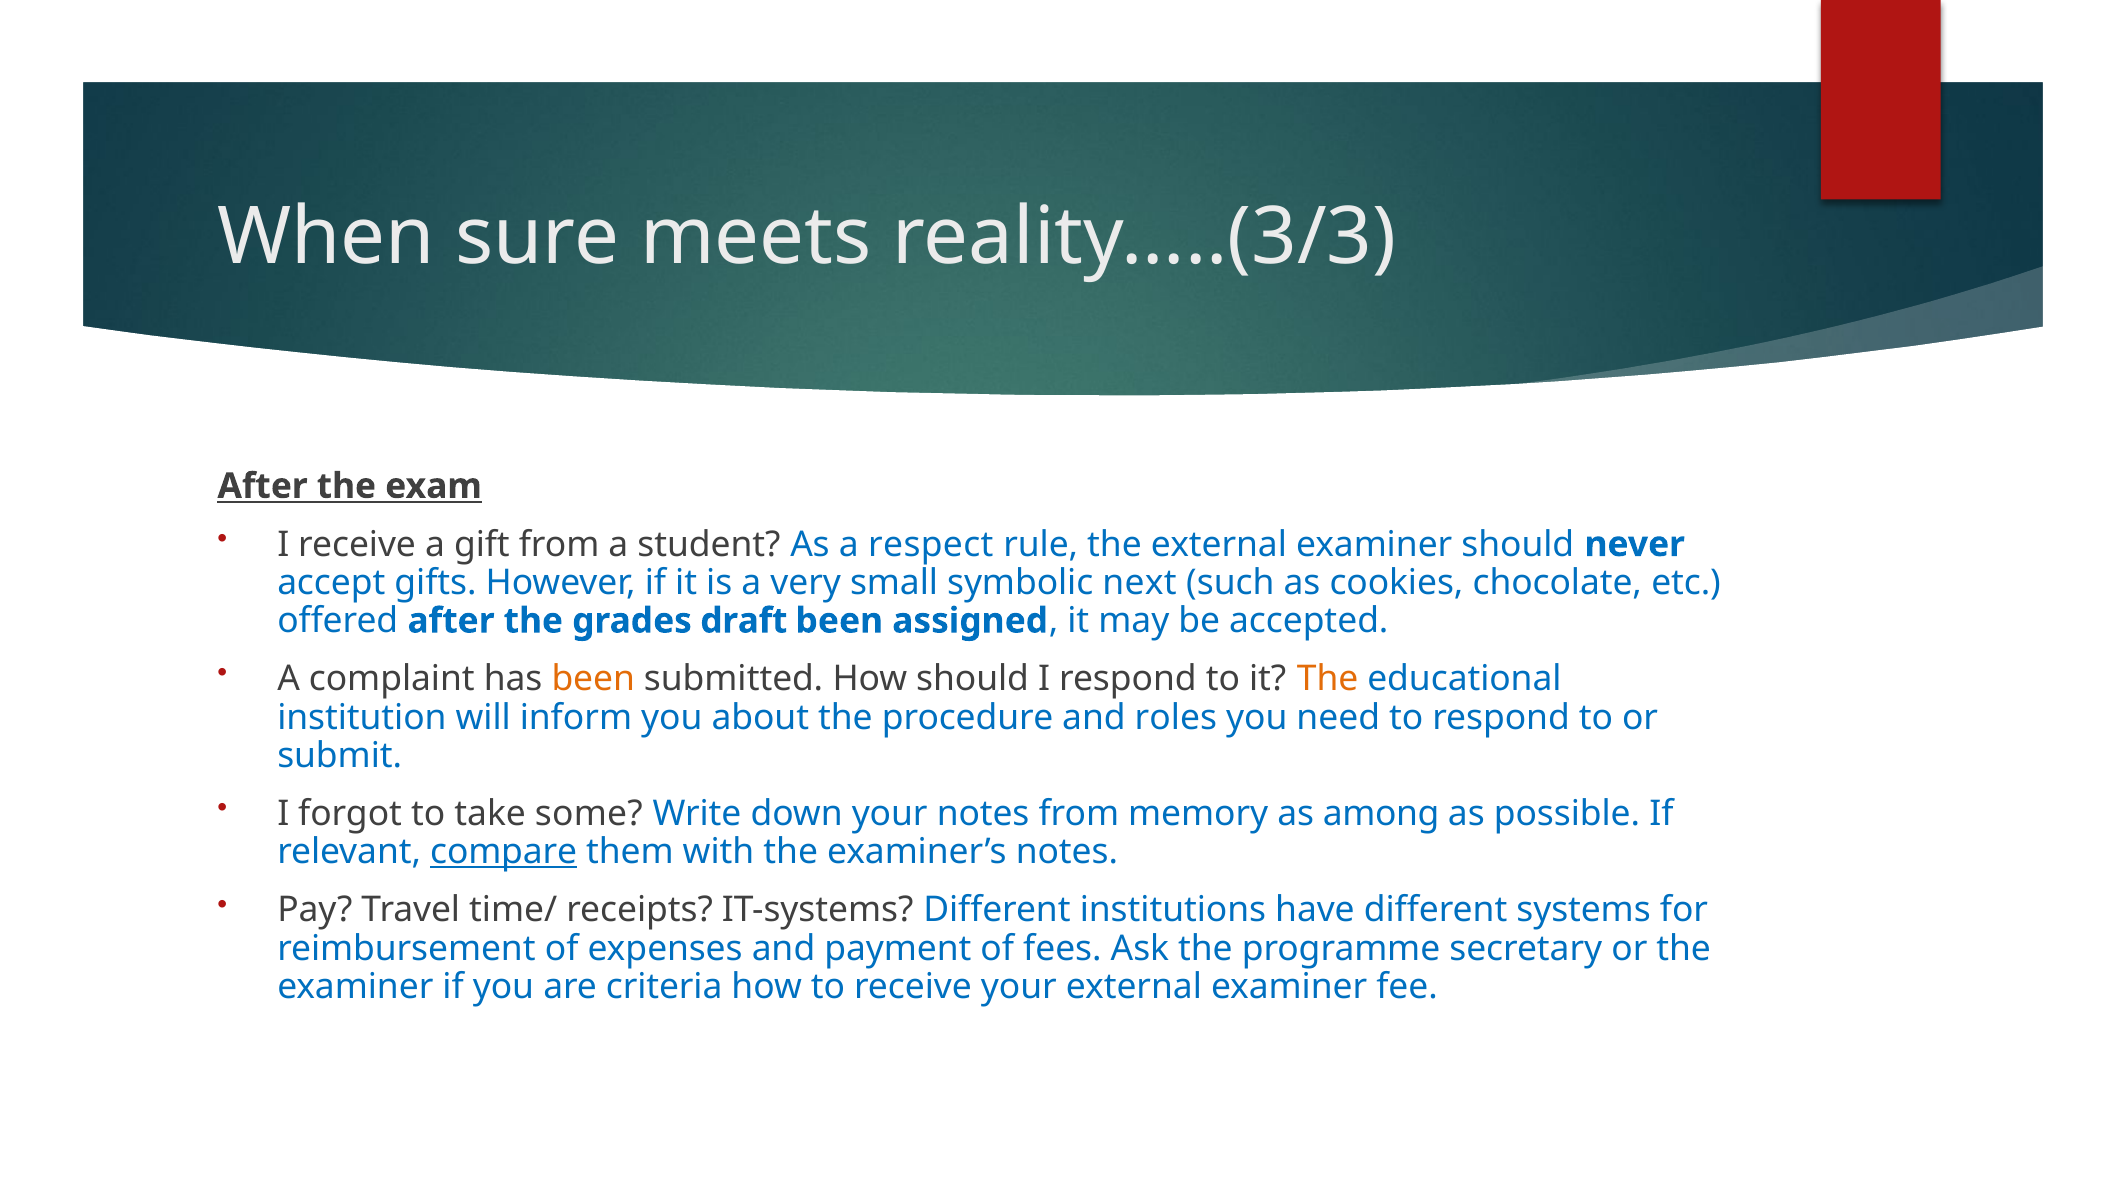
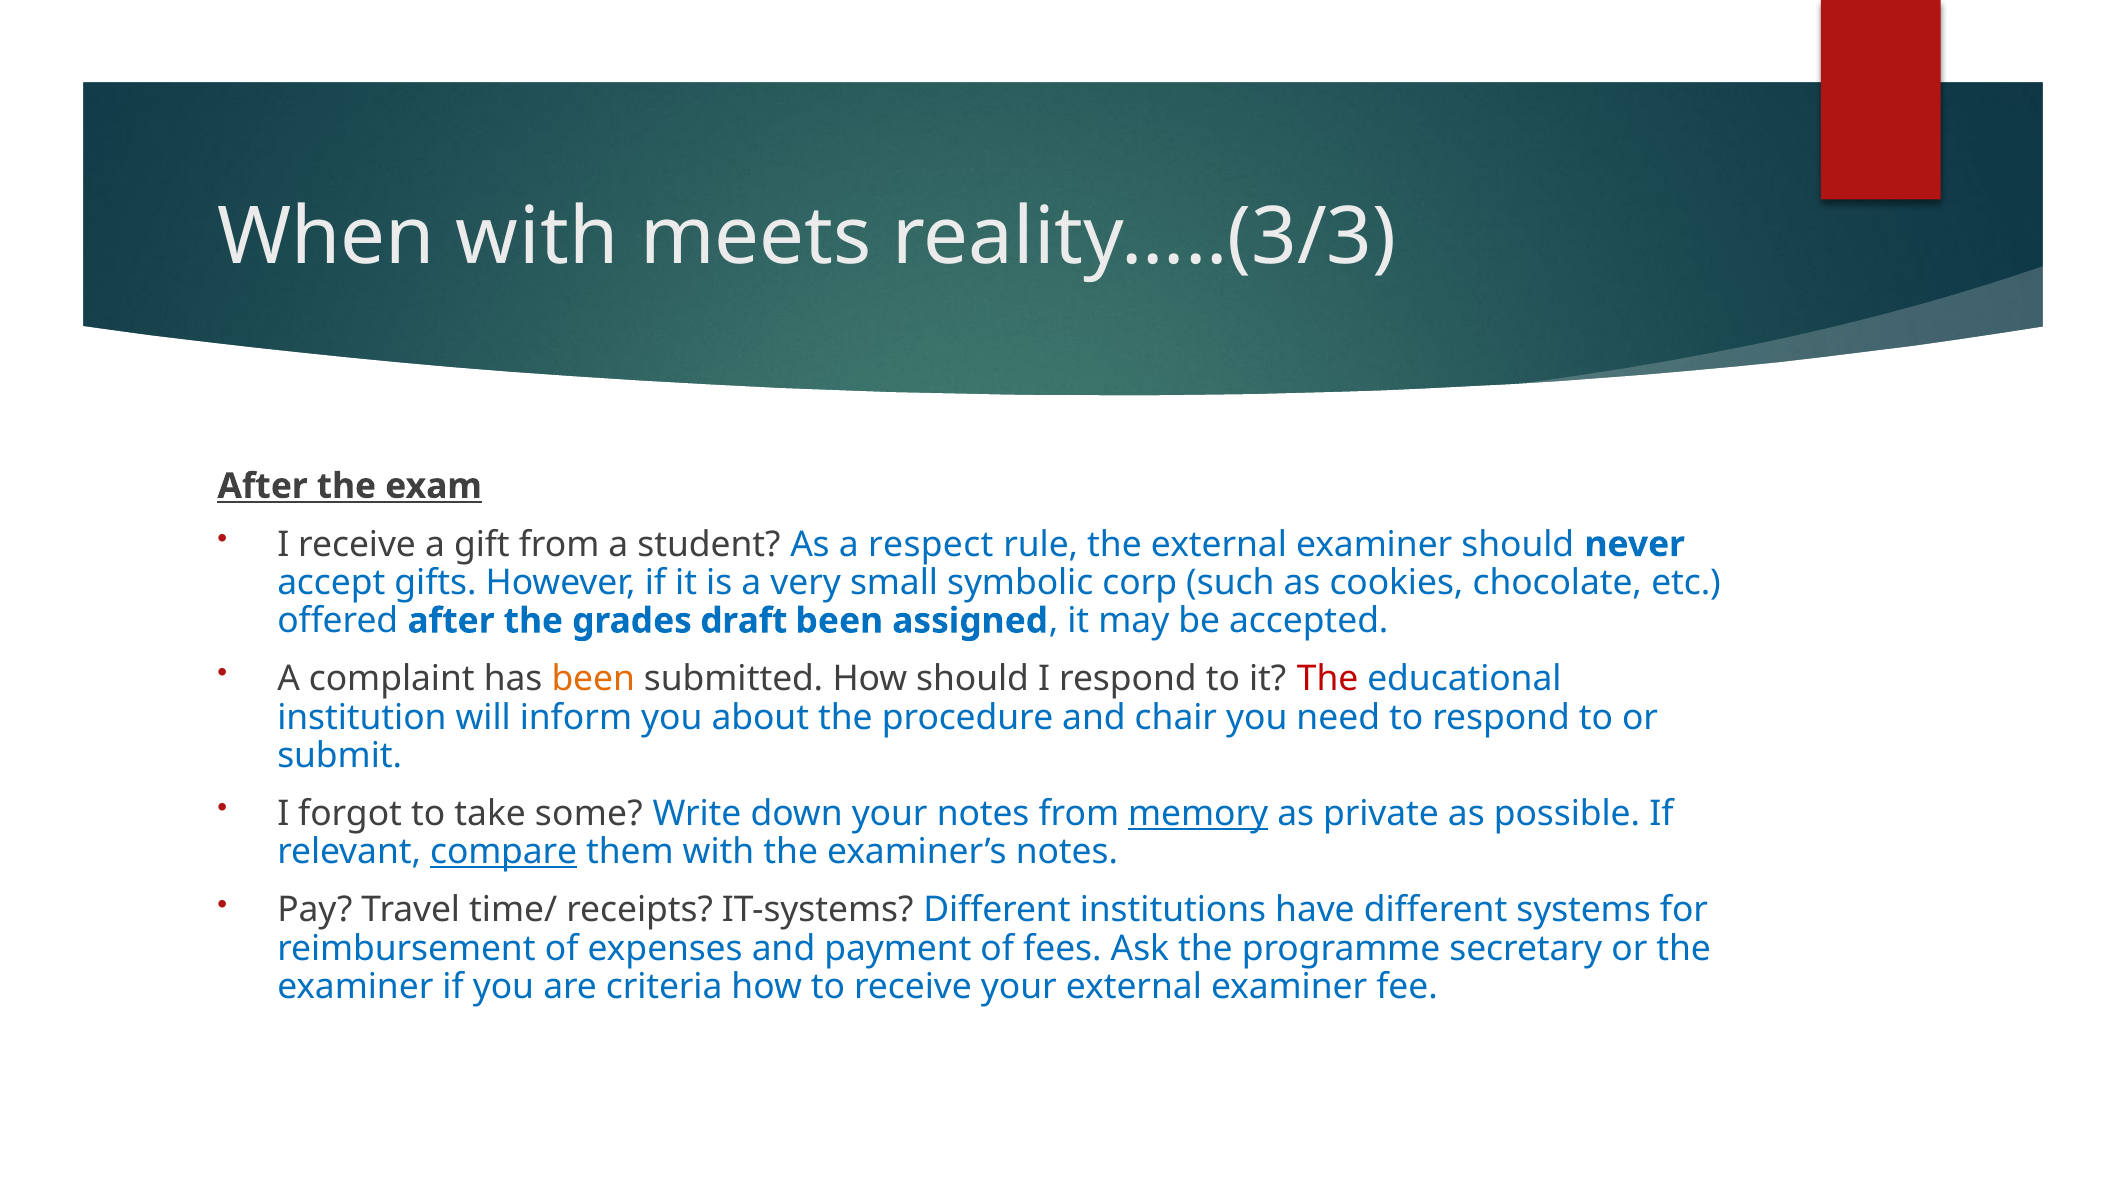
When sure: sure -> with
next: next -> corp
The at (1328, 679) colour: orange -> red
roles: roles -> chair
memory underline: none -> present
among: among -> private
